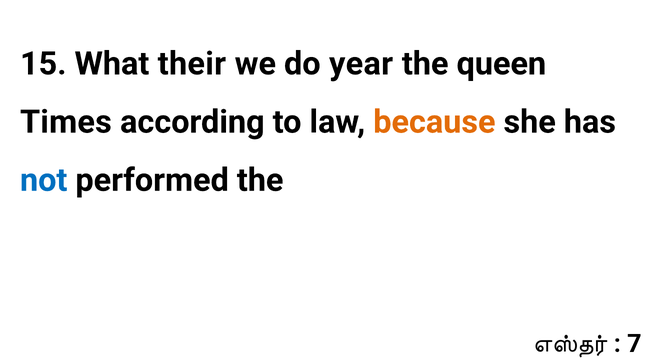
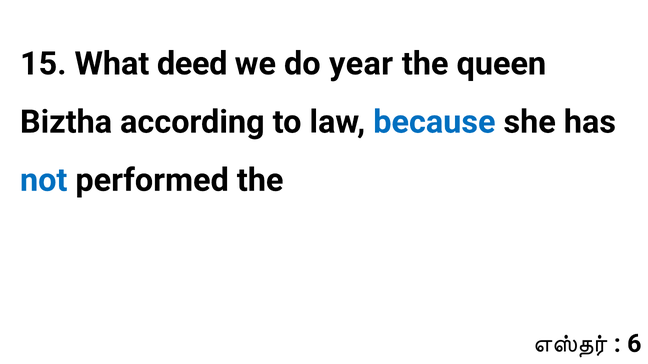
their: their -> deed
Times: Times -> Biztha
because colour: orange -> blue
7: 7 -> 6
